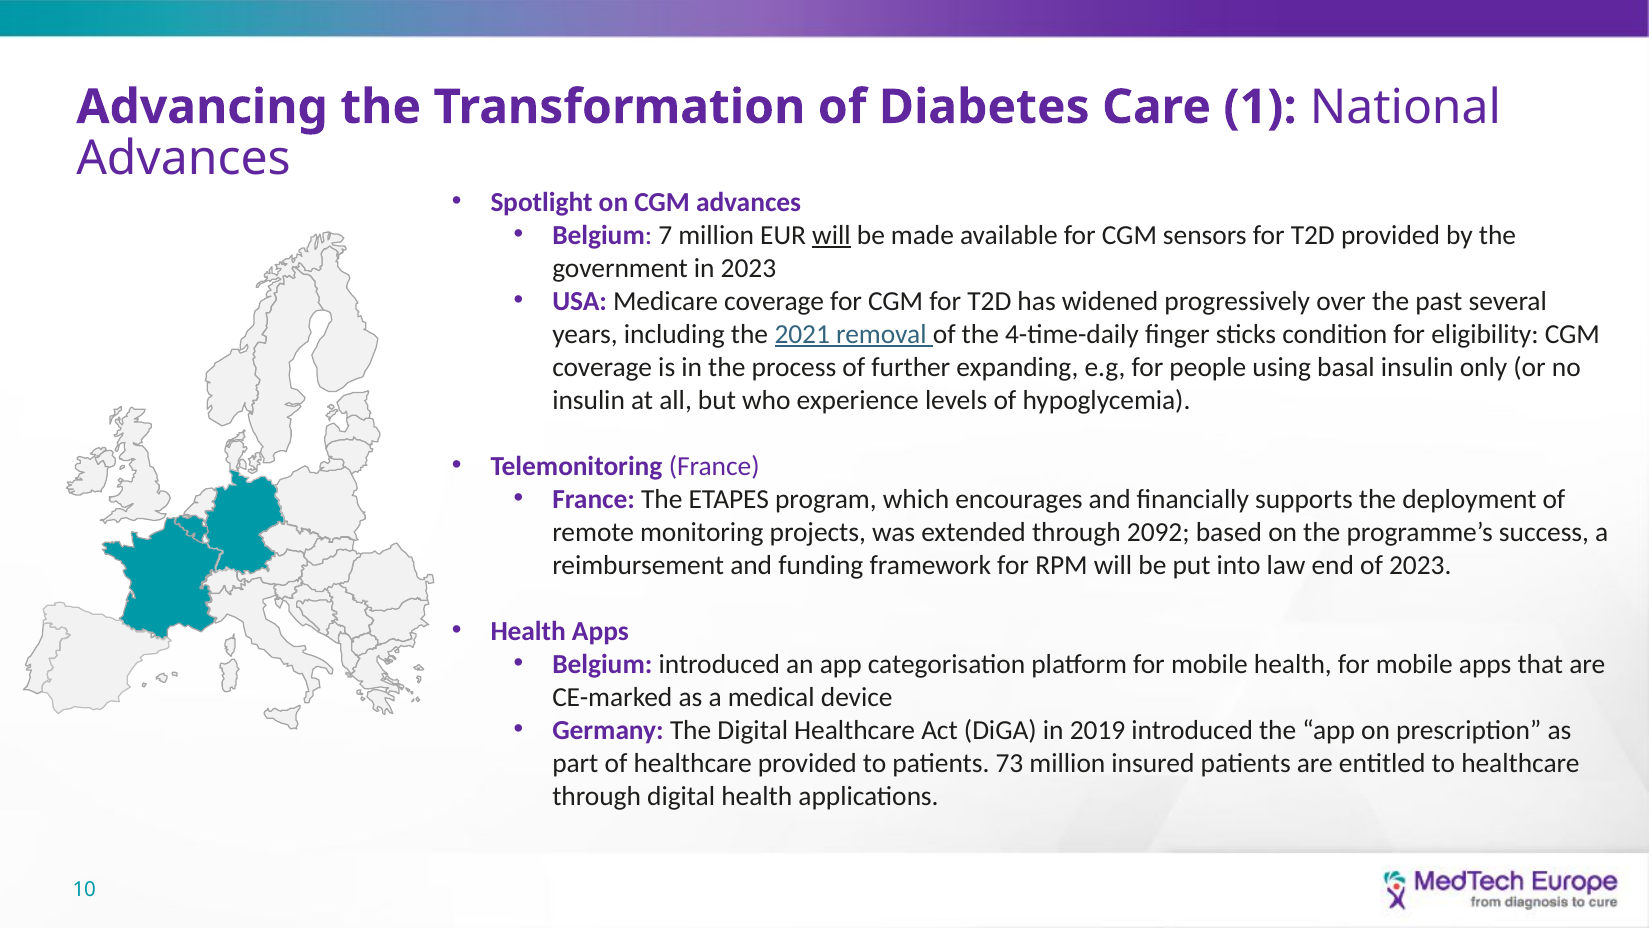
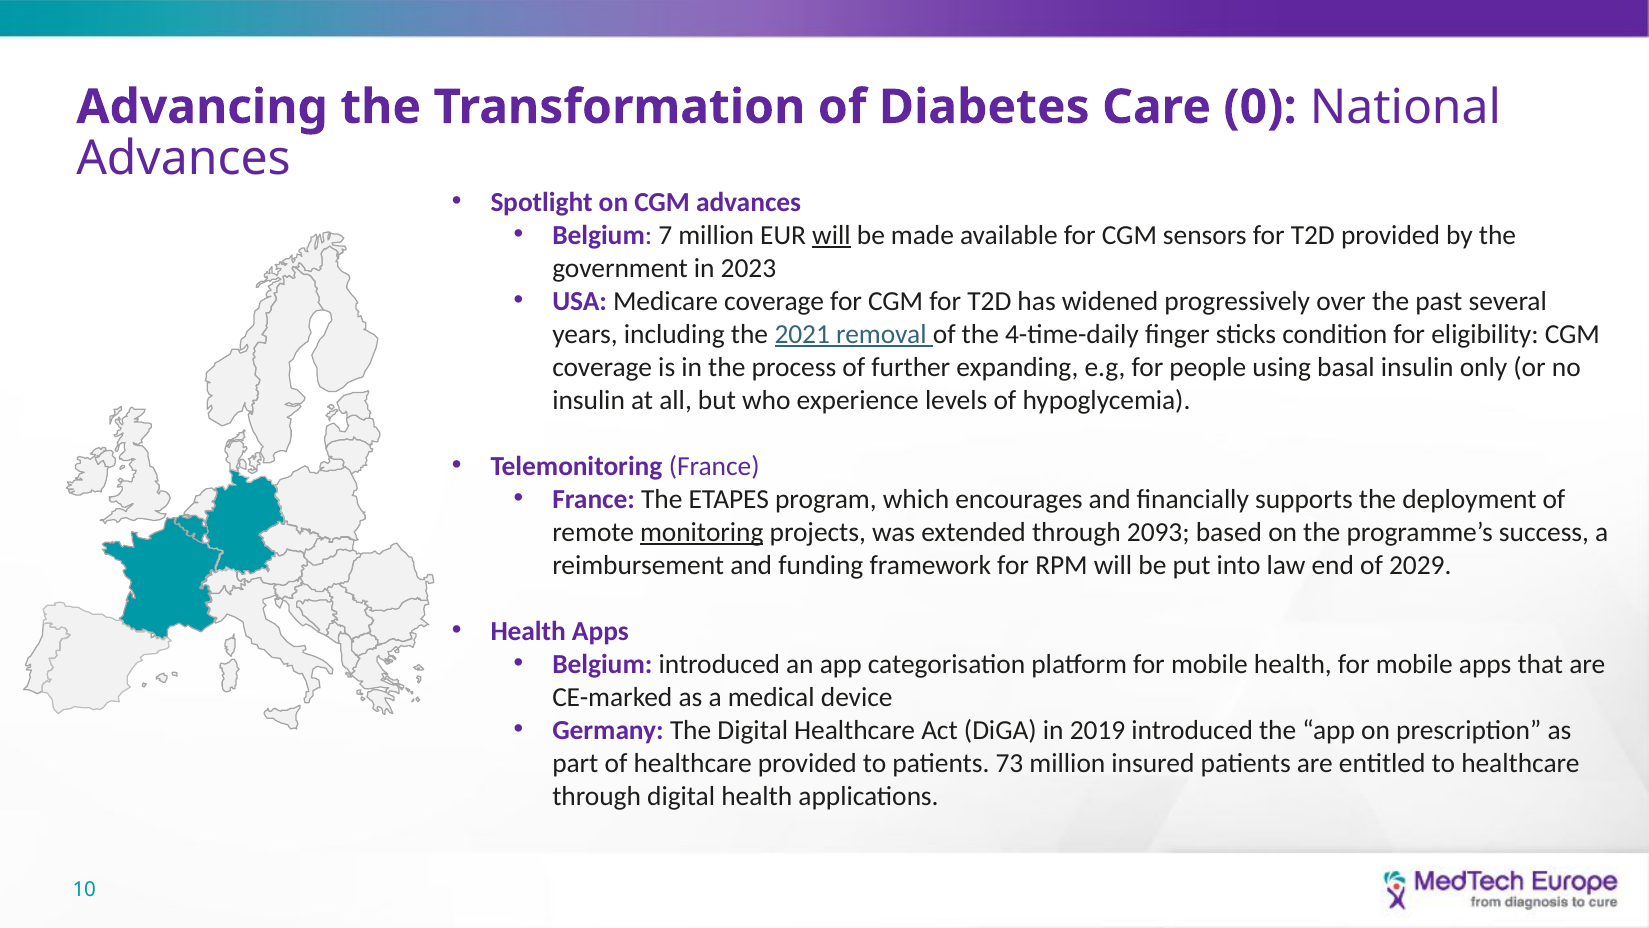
1: 1 -> 0
monitoring underline: none -> present
2092: 2092 -> 2093
of 2023: 2023 -> 2029
